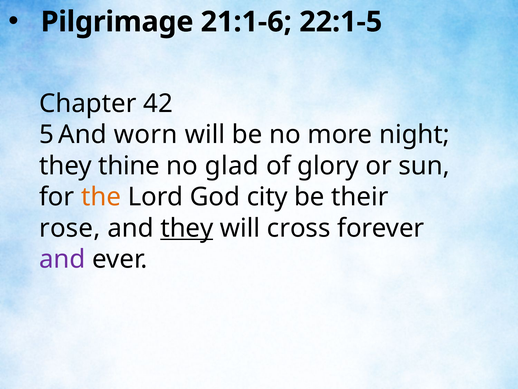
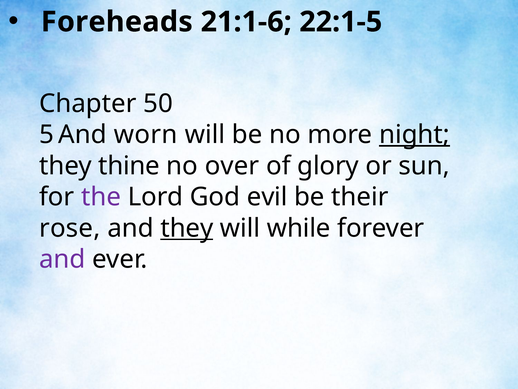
Pilgrimage: Pilgrimage -> Foreheads
42: 42 -> 50
night underline: none -> present
glad: glad -> over
the colour: orange -> purple
city: city -> evil
cross: cross -> while
